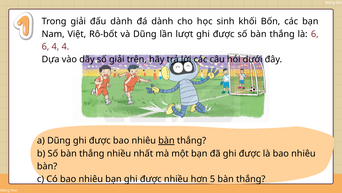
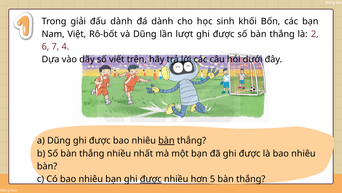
là 6: 6 -> 2
6 4: 4 -> 7
số giải: giải -> viết
được at (151, 178) underline: none -> present
